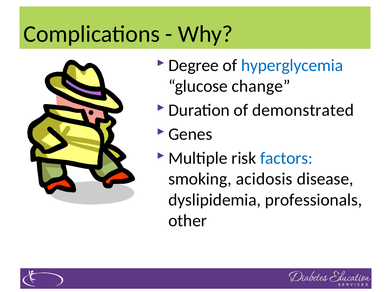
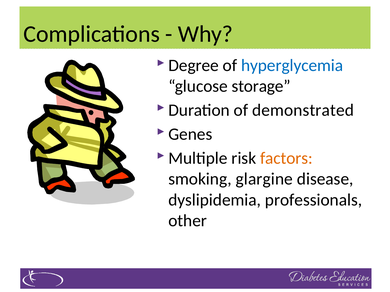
change: change -> storage
factors colour: blue -> orange
acidosis: acidosis -> glargine
